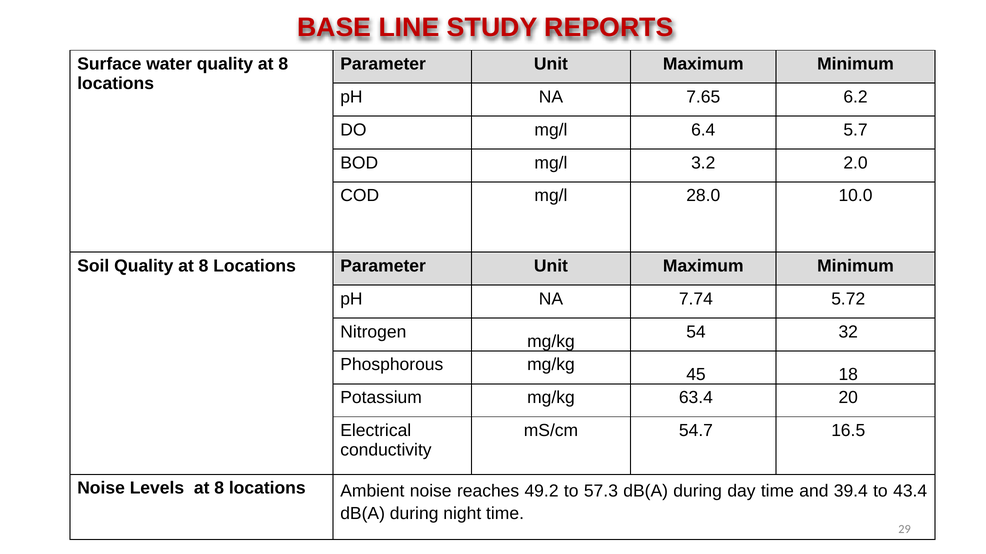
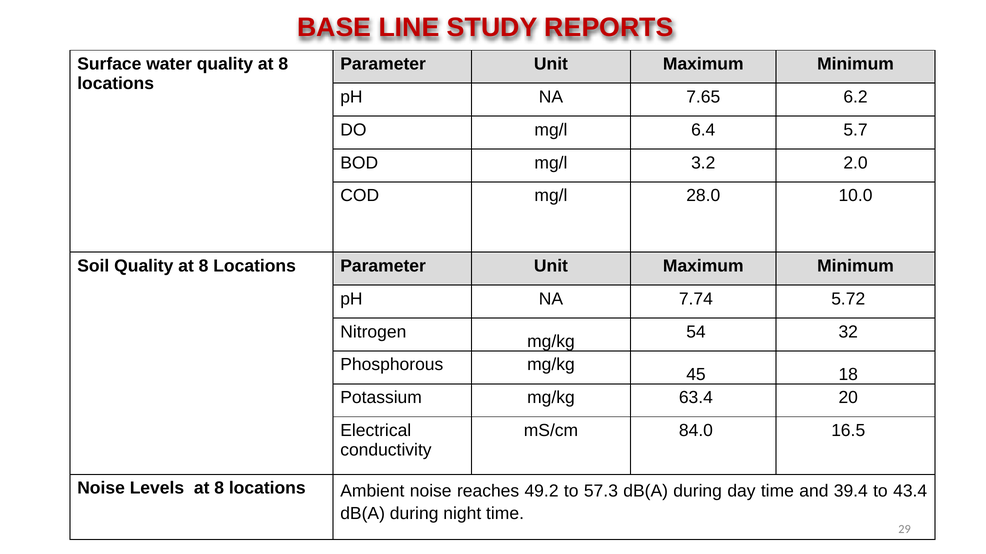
54.7: 54.7 -> 84.0
